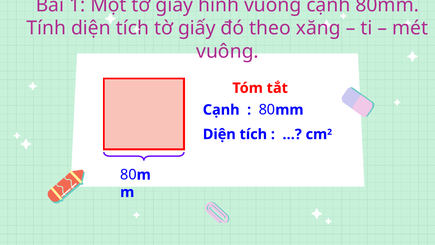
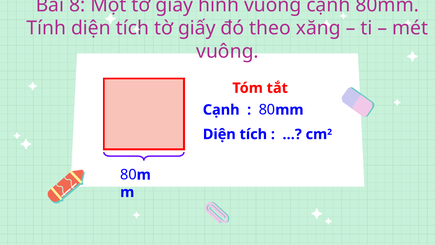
1: 1 -> 8
